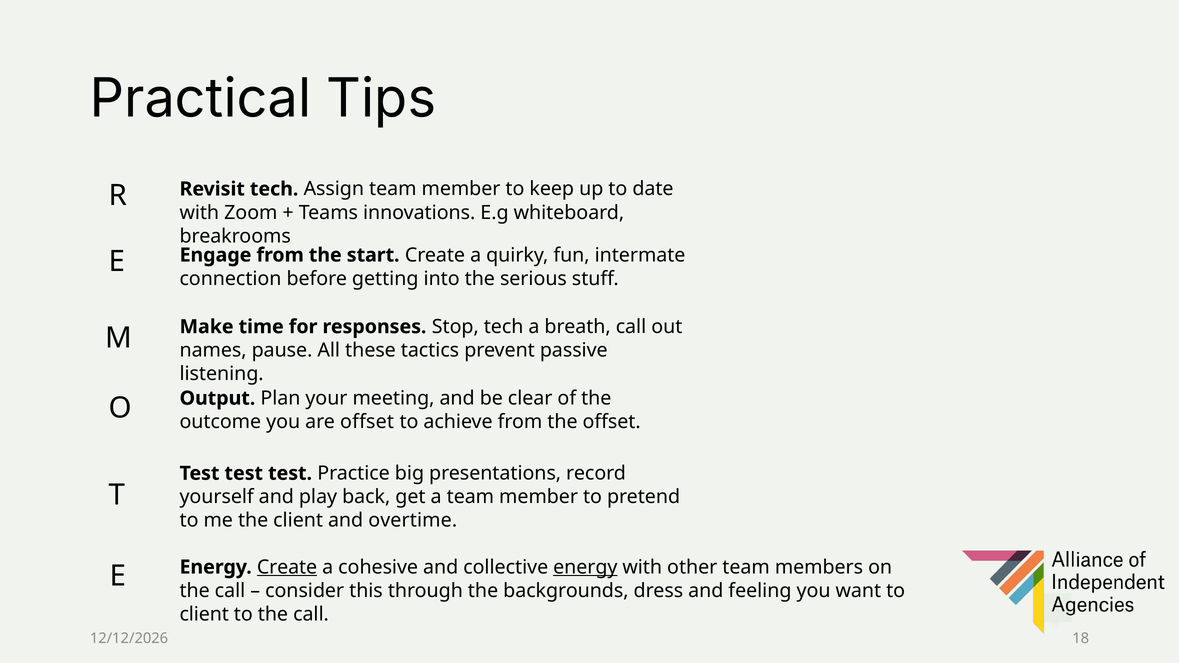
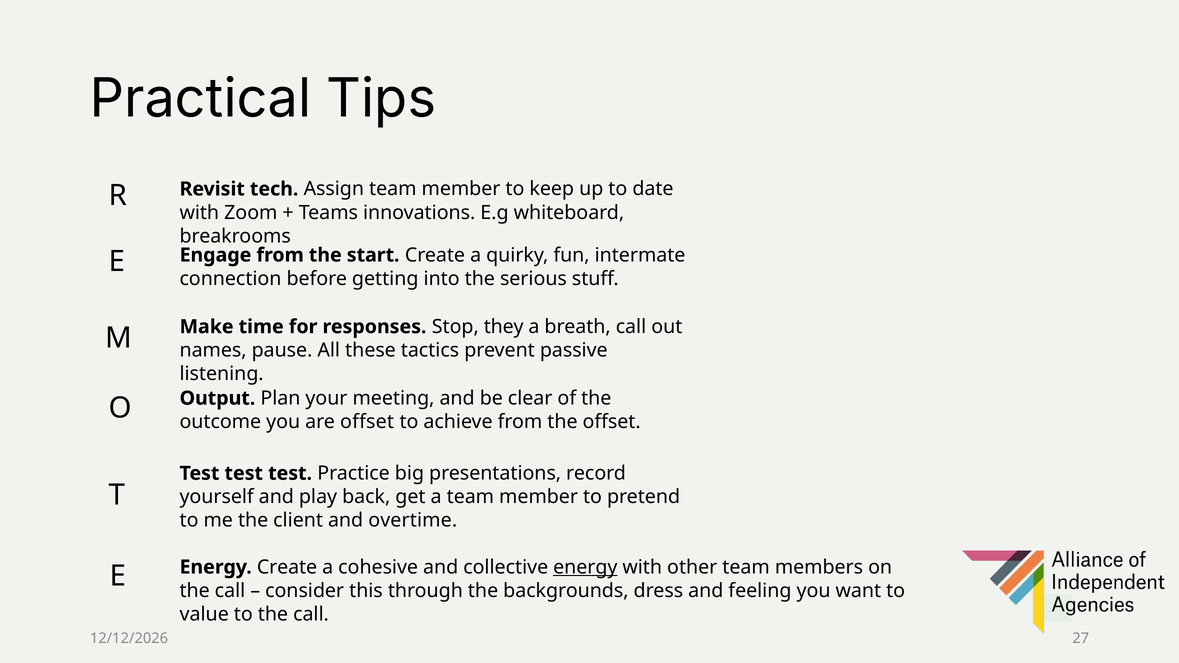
Stop tech: tech -> they
Create at (287, 567) underline: present -> none
client at (204, 614): client -> value
18: 18 -> 27
